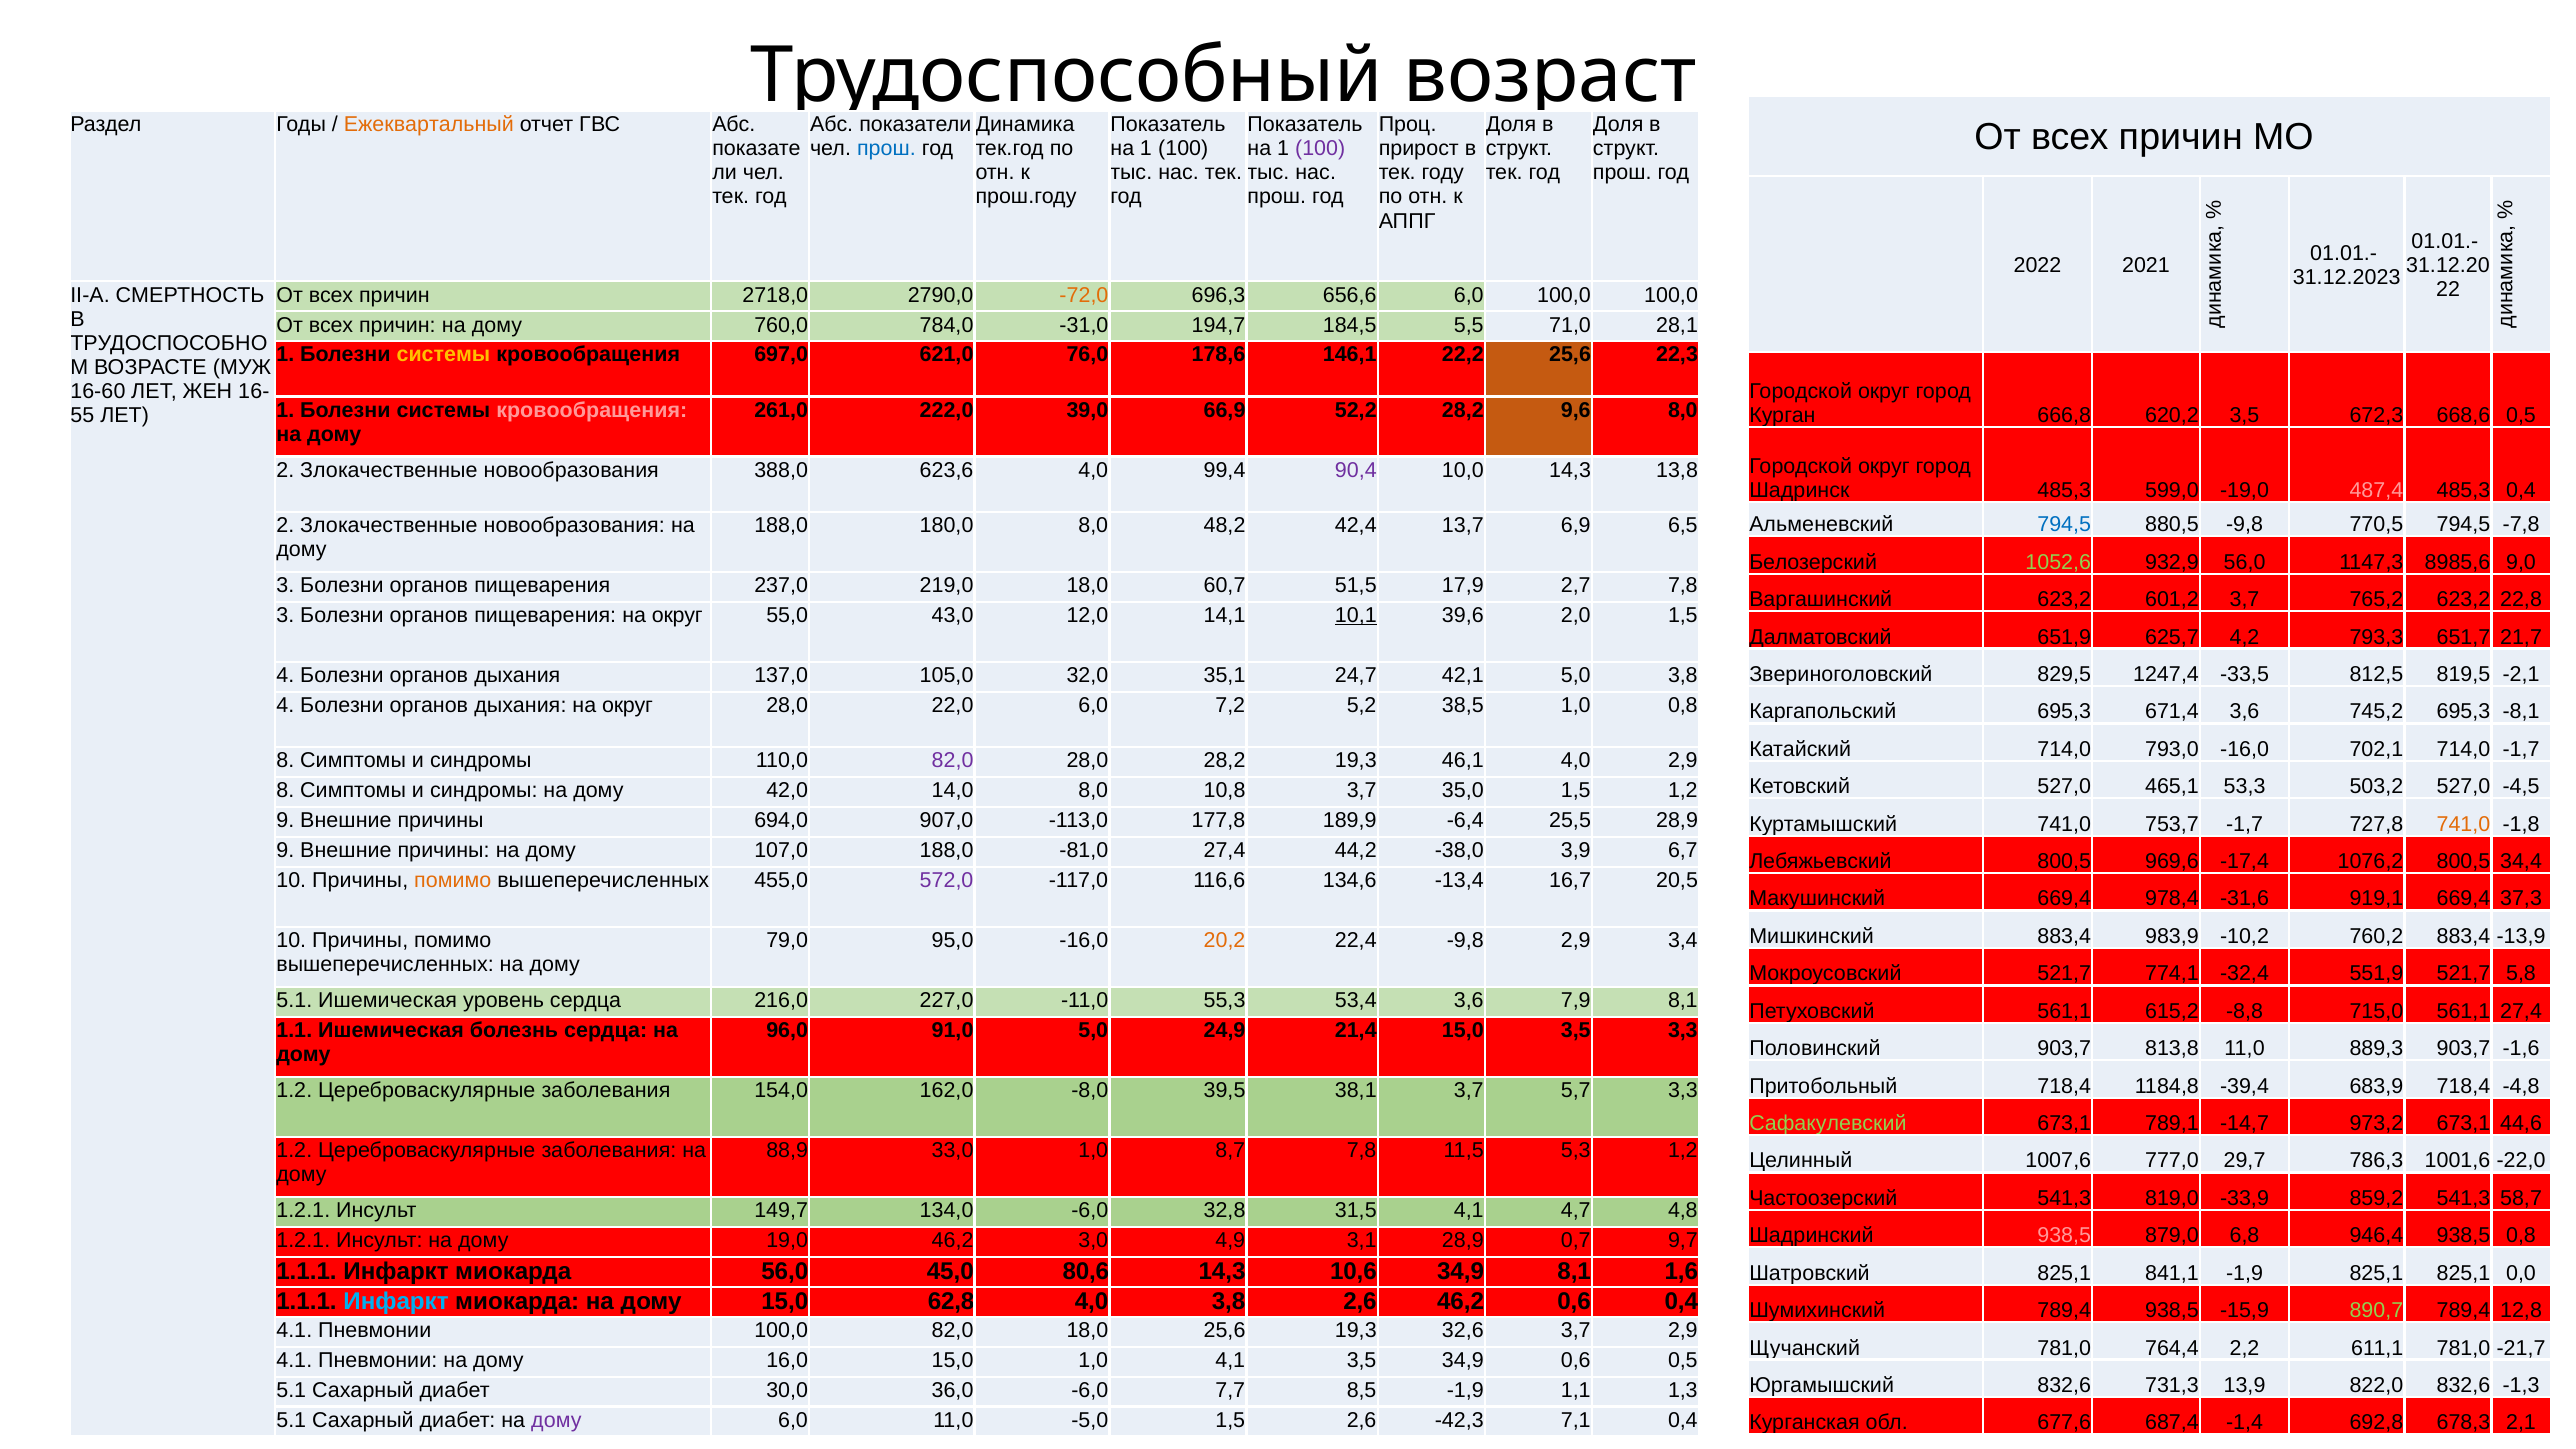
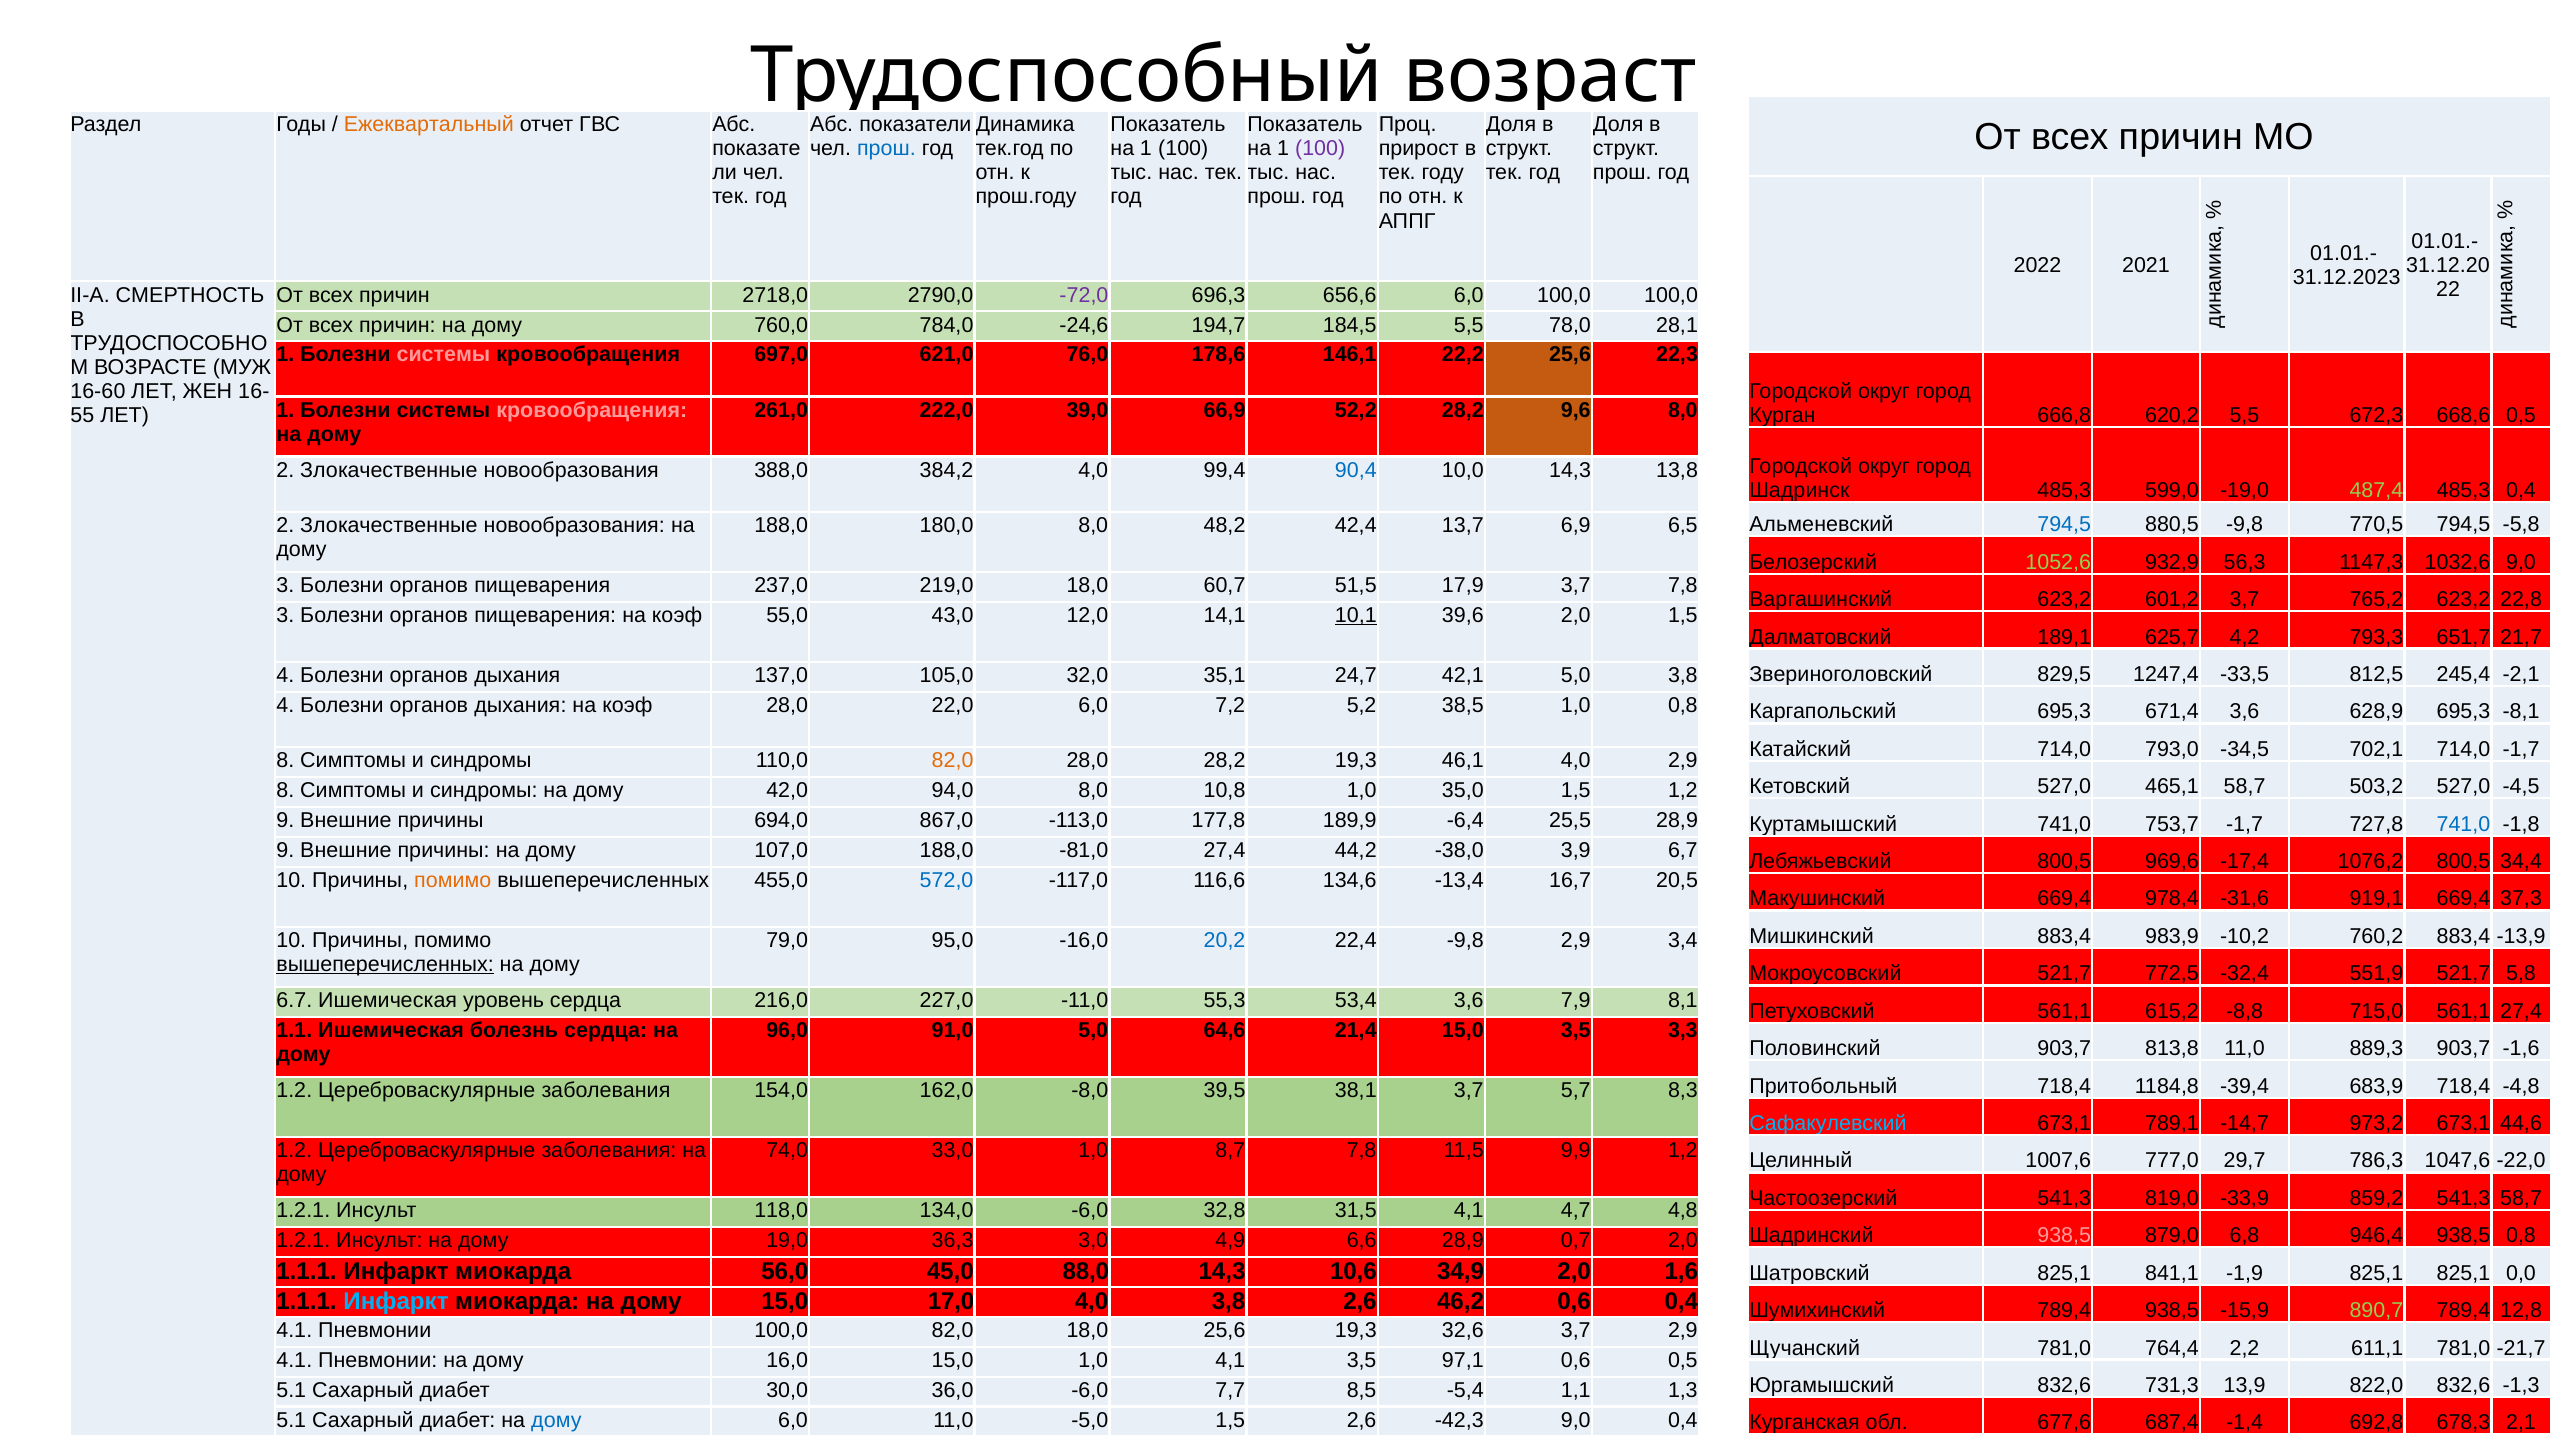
-72,0 colour: orange -> purple
-31,0: -31,0 -> -24,6
71,0: 71,0 -> 78,0
системы at (443, 355) colour: yellow -> pink
620,2 3,5: 3,5 -> 5,5
623,6: 623,6 -> 384,2
90,4 colour: purple -> blue
487,4 colour: pink -> light green
-7,8: -7,8 -> -5,8
932,9 56,0: 56,0 -> 56,3
8985,6: 8985,6 -> 1032,6
17,9 2,7: 2,7 -> 3,7
пищеварения на округ: округ -> коэф
651,9: 651,9 -> 189,1
819,5: 819,5 -> 245,4
дыхания на округ: округ -> коэф
745,2: 745,2 -> 628,9
793,0 -16,0: -16,0 -> -34,5
82,0 at (953, 761) colour: purple -> orange
465,1 53,3: 53,3 -> 58,7
14,0: 14,0 -> 94,0
10,8 3,7: 3,7 -> 1,0
907,0: 907,0 -> 867,0
741,0 at (2463, 824) colour: orange -> blue
572,0 colour: purple -> blue
20,2 colour: orange -> blue
вышеперечисленных at (385, 965) underline: none -> present
774,1: 774,1 -> 772,5
5.1 at (294, 1000): 5.1 -> 6.7
24,9: 24,9 -> 64,6
5,7 3,3: 3,3 -> 8,3
Сафакулевский colour: light green -> light blue
88,9: 88,9 -> 74,0
5,3: 5,3 -> 9,9
1001,6: 1001,6 -> 1047,6
149,7: 149,7 -> 118,0
19,0 46,2: 46,2 -> 36,3
3,1: 3,1 -> 6,6
0,7 9,7: 9,7 -> 2,0
80,6: 80,6 -> 88,0
34,9 8,1: 8,1 -> 2,0
62,8: 62,8 -> 17,0
3,5 34,9: 34,9 -> 97,1
8,5 -1,9: -1,9 -> -5,4
дому at (556, 1420) colour: purple -> blue
-42,3 7,1: 7,1 -> 9,0
